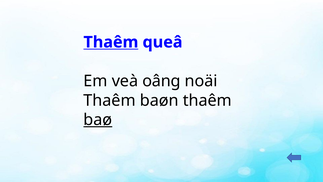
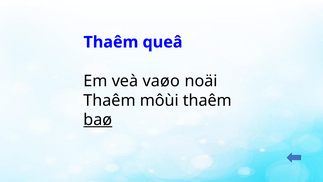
Thaêm at (111, 42) underline: present -> none
oâng: oâng -> vaøo
baøn: baøn -> môùi
